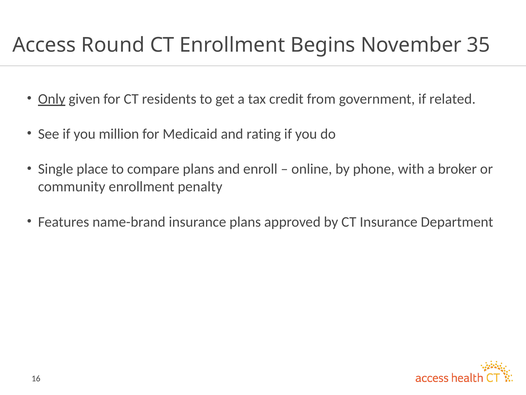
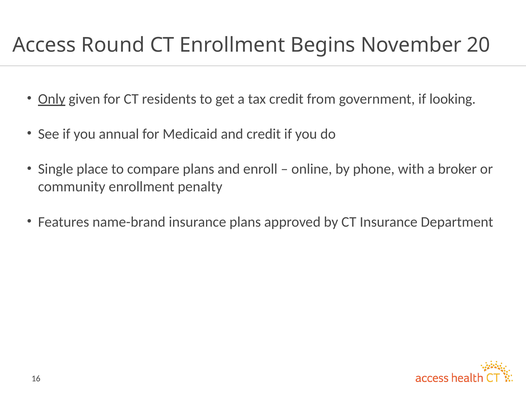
35: 35 -> 20
related: related -> looking
million: million -> annual
and rating: rating -> credit
